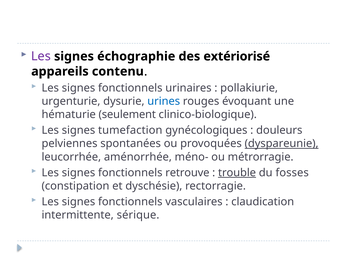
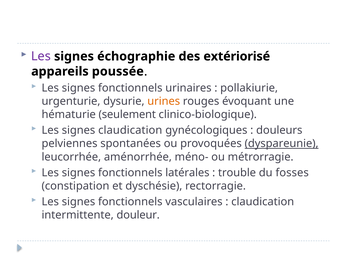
contenu: contenu -> poussée
urines colour: blue -> orange
signes tumefaction: tumefaction -> claudication
retrouve: retrouve -> latérales
trouble underline: present -> none
sérique: sérique -> douleur
